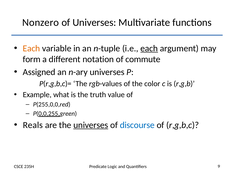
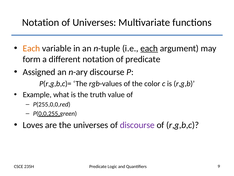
Nonzero at (41, 22): Nonzero -> Notation
of commute: commute -> predicate
n-ary universes: universes -> discourse
Reals: Reals -> Loves
universes at (91, 125) underline: present -> none
discourse at (137, 125) colour: blue -> purple
